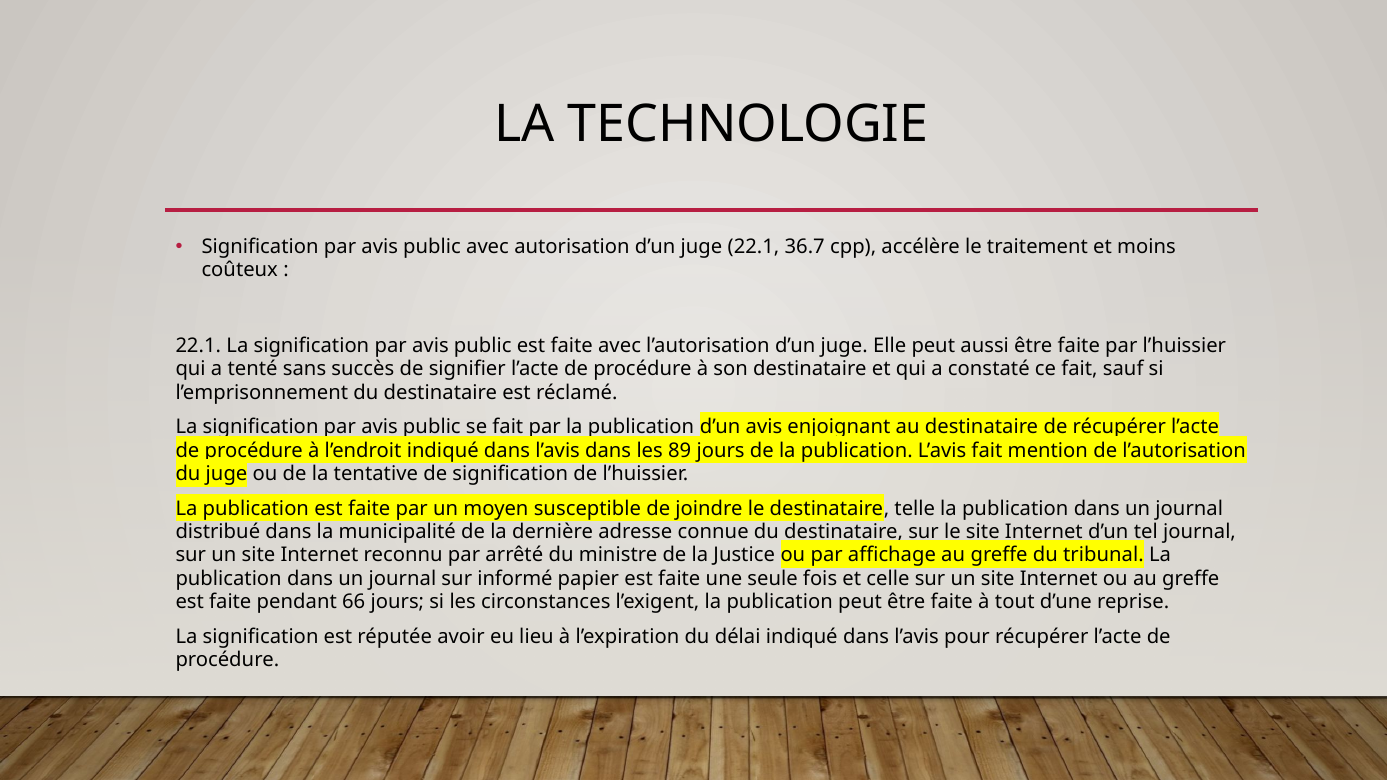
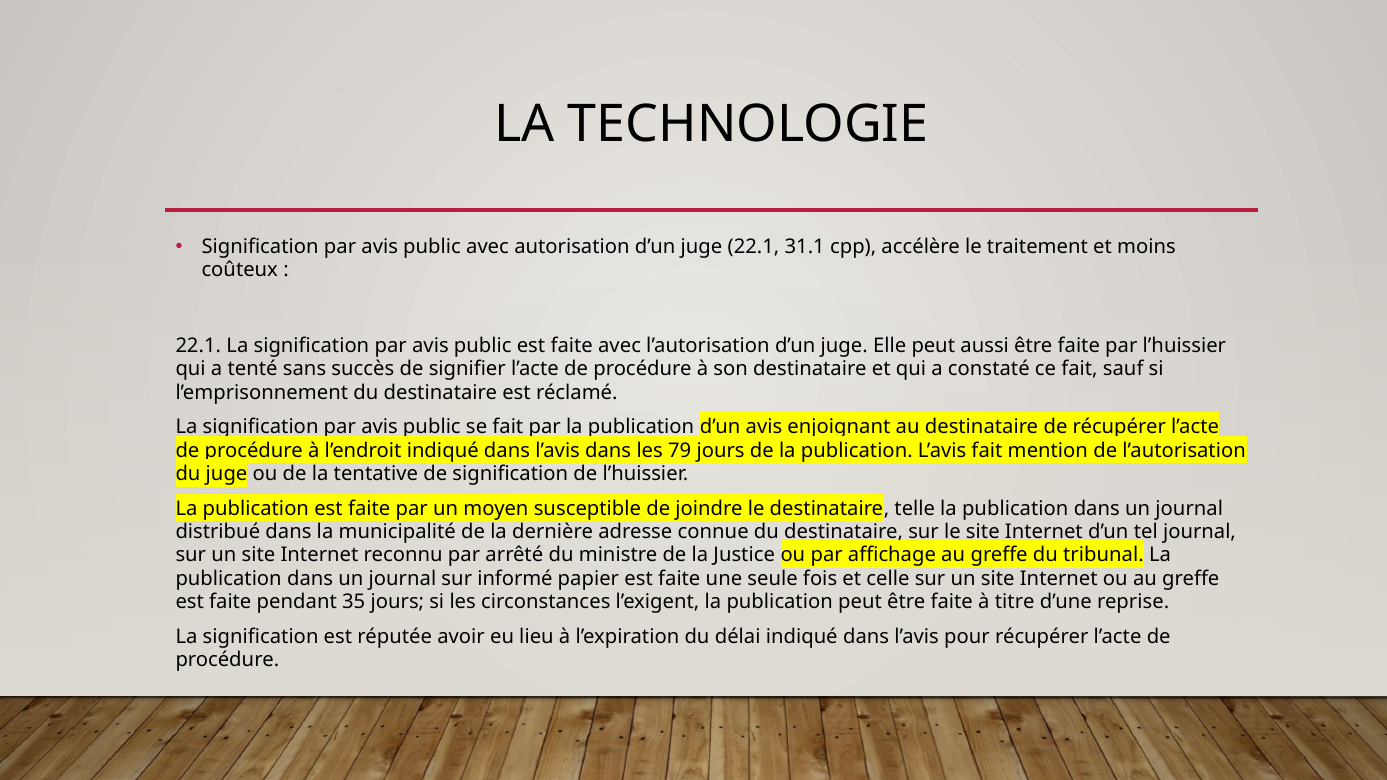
36.7: 36.7 -> 31.1
89: 89 -> 79
66: 66 -> 35
tout: tout -> titre
